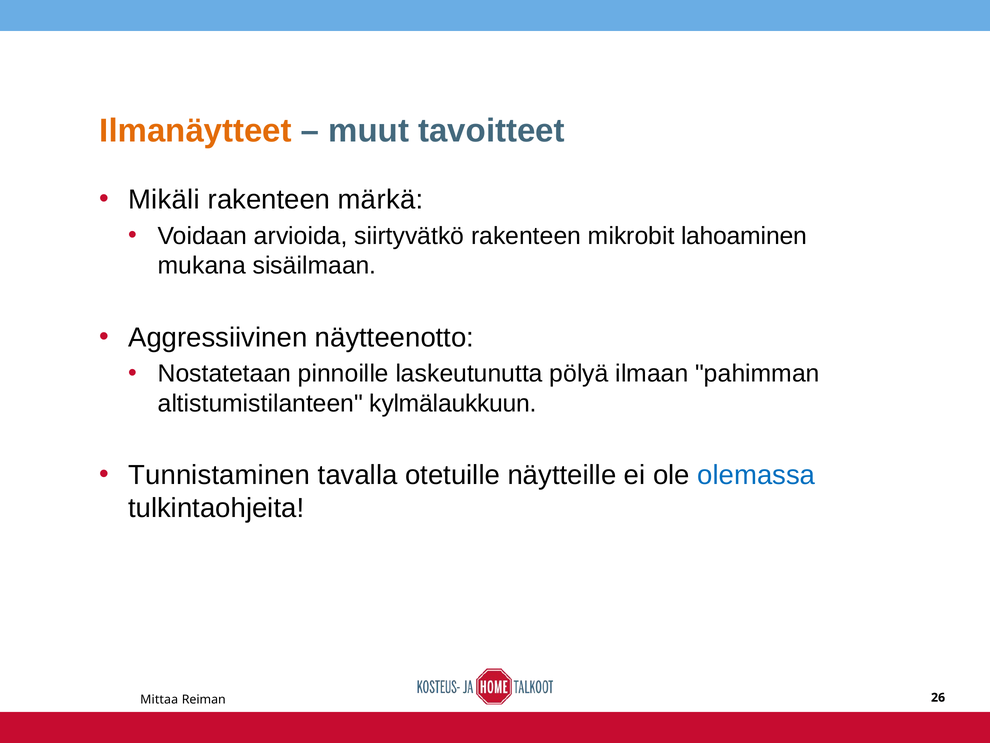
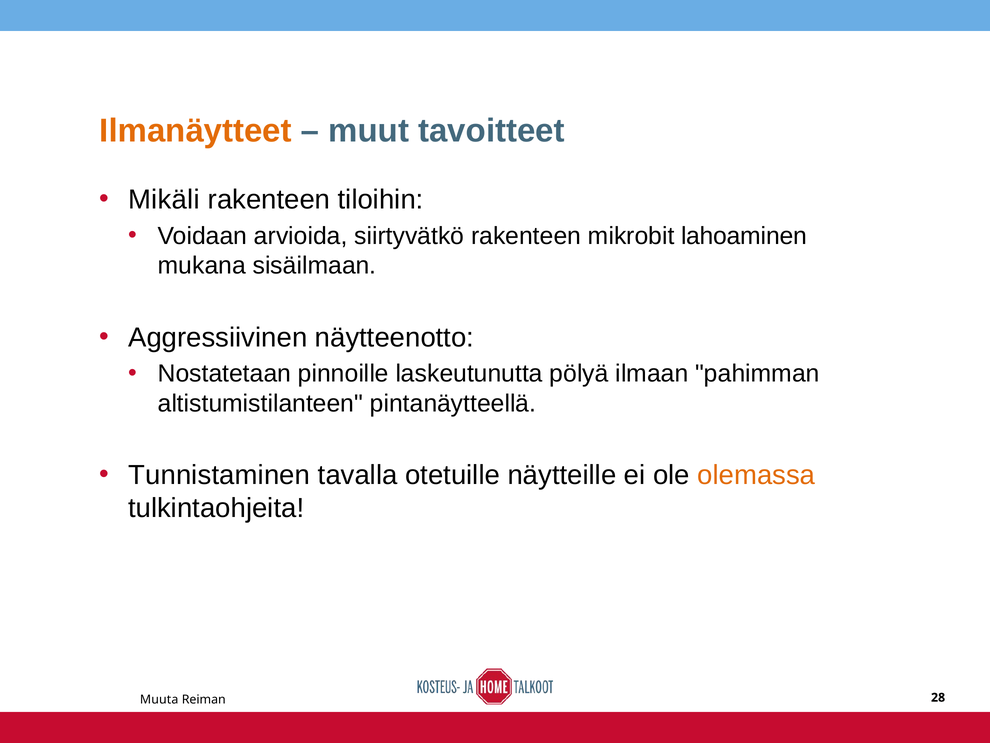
märkä: märkä -> tiloihin
kylmälaukkuun: kylmälaukkuun -> pintanäytteellä
olemassa colour: blue -> orange
Mittaa: Mittaa -> Muuta
26: 26 -> 28
